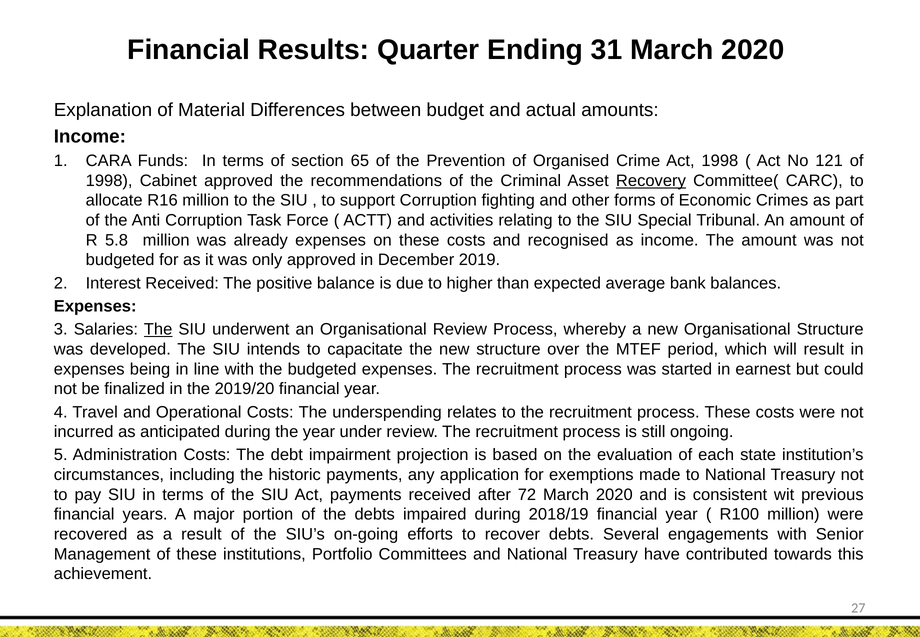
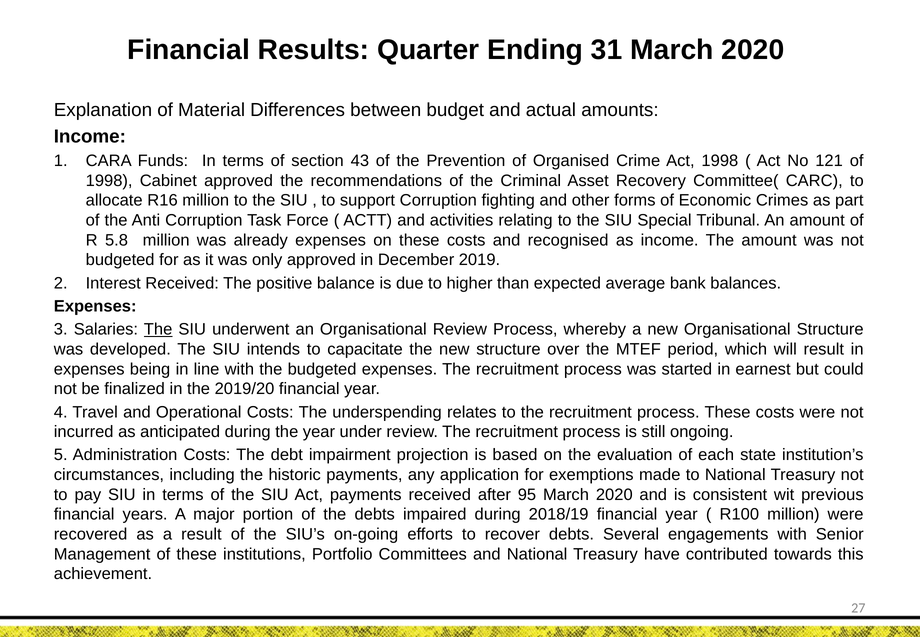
65: 65 -> 43
Recovery underline: present -> none
72: 72 -> 95
